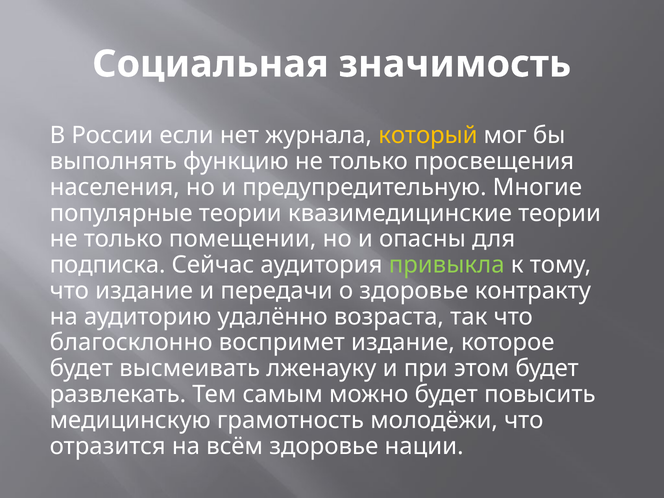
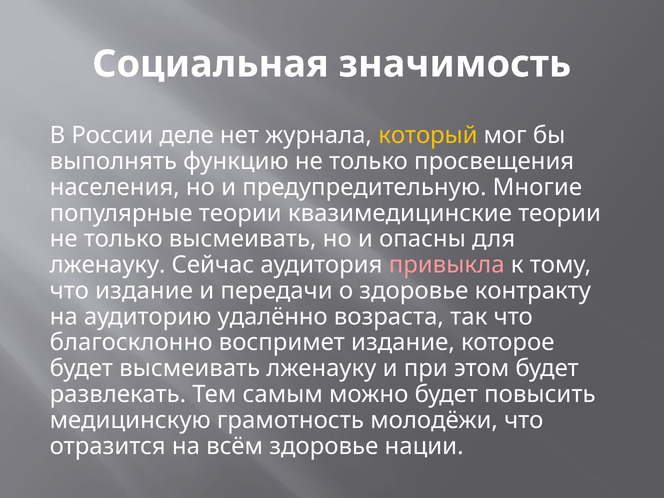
если: если -> деле
только помещении: помещении -> высмеивать
подписка at (108, 265): подписка -> лженауку
привыкла colour: light green -> pink
